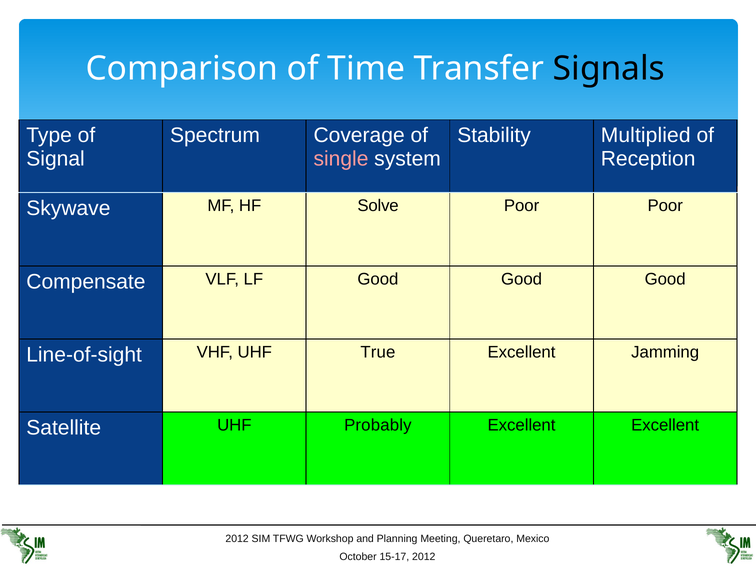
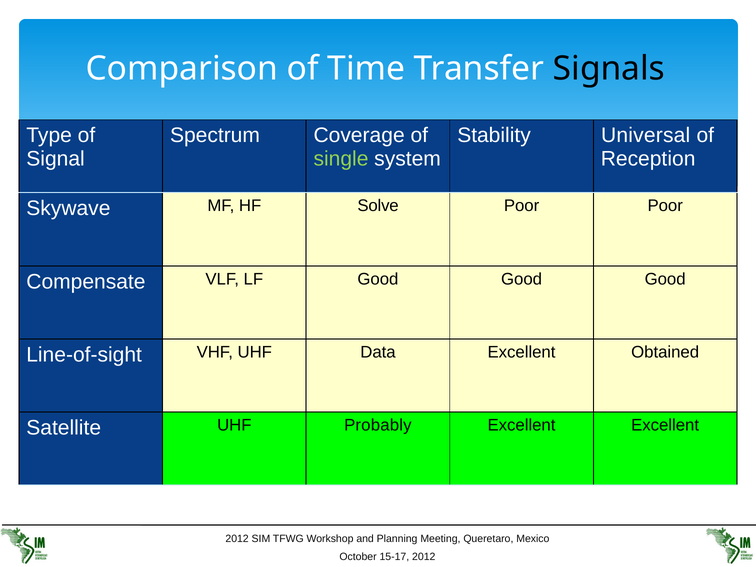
Multiplied: Multiplied -> Universal
single colour: pink -> light green
True: True -> Data
Jamming: Jamming -> Obtained
